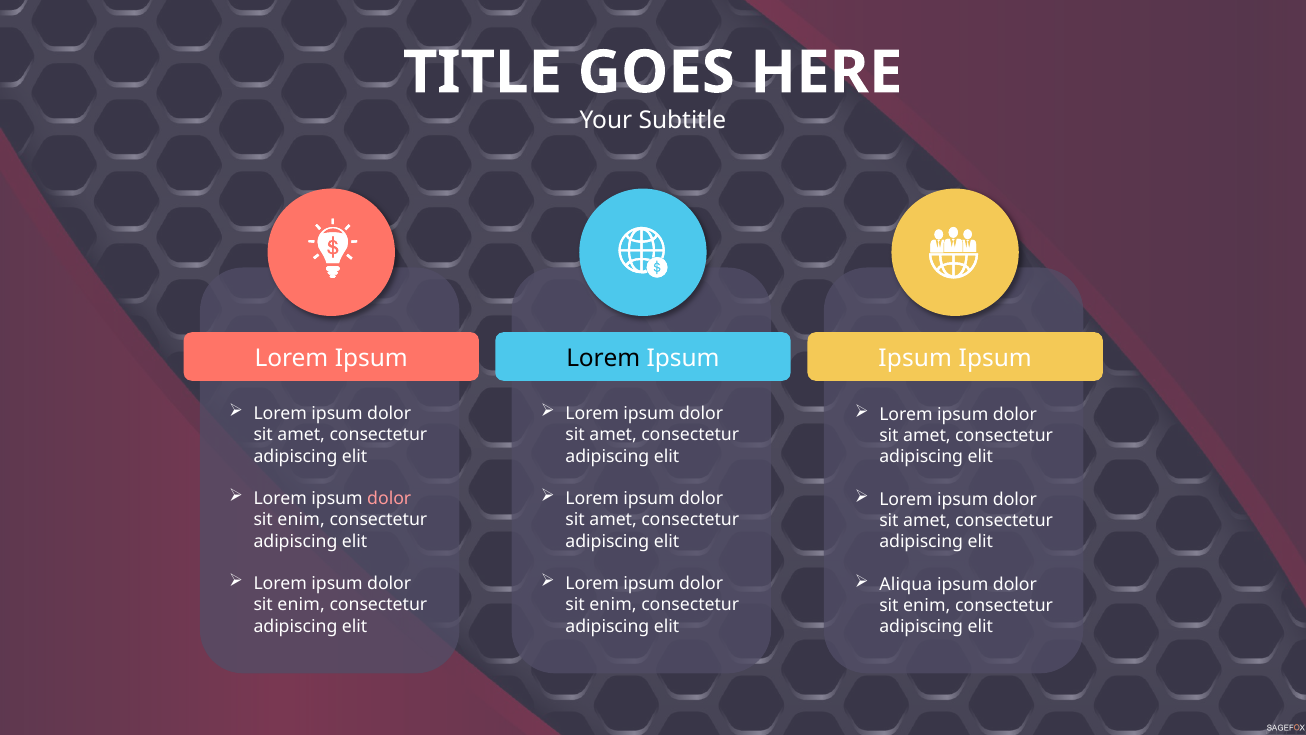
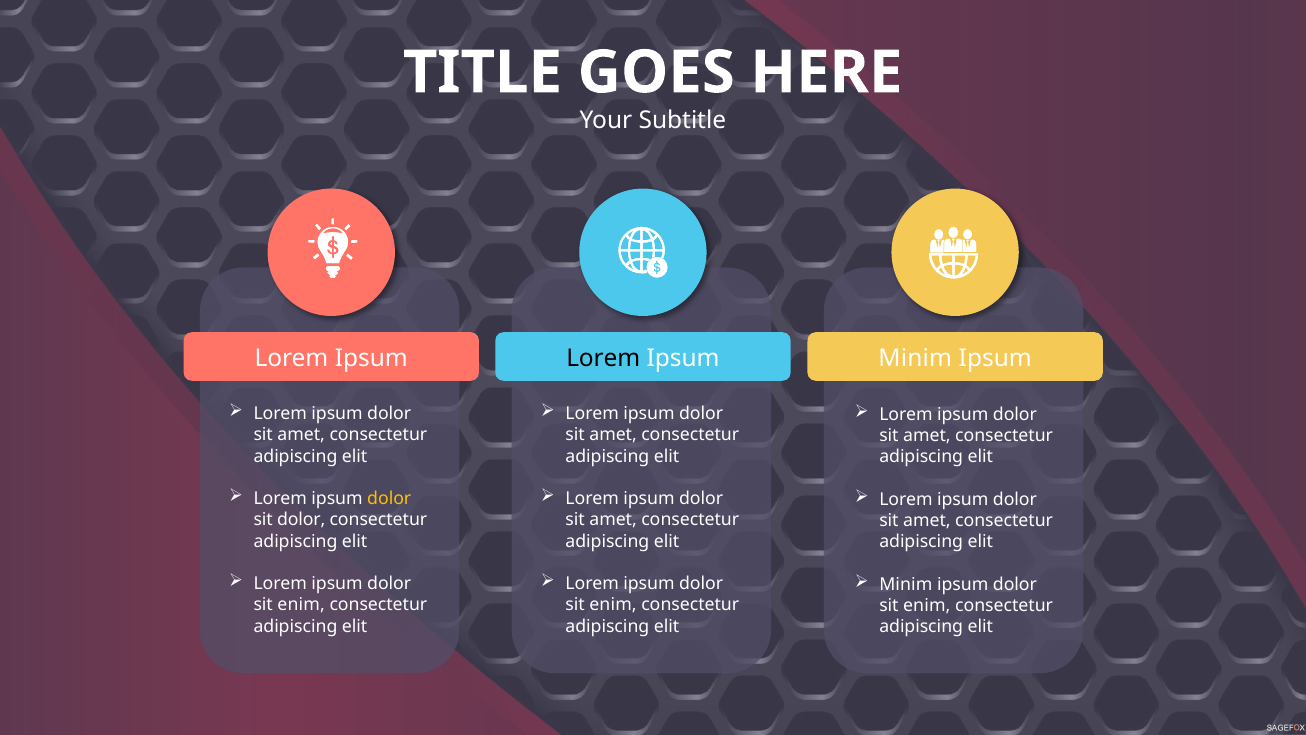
Ipsum at (915, 358): Ipsum -> Minim
dolor at (389, 499) colour: pink -> yellow
enim at (301, 520): enim -> dolor
Aliqua at (906, 584): Aliqua -> Minim
